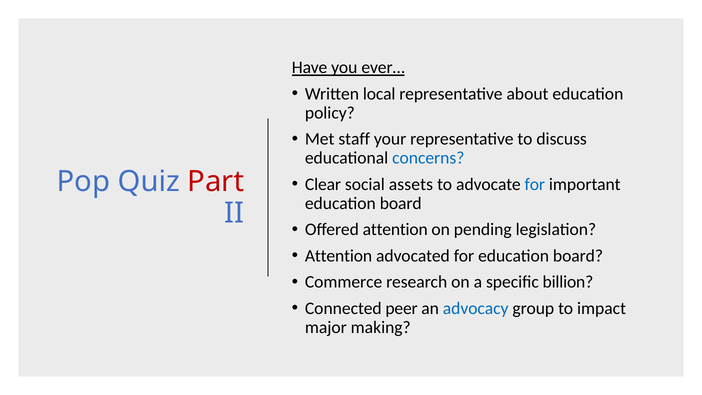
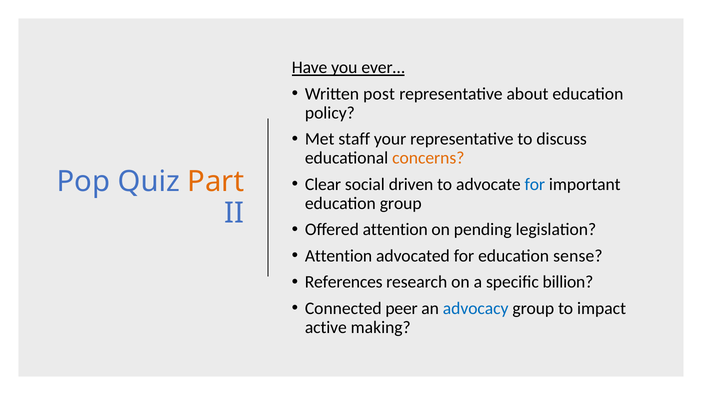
local: local -> post
concerns colour: blue -> orange
Part colour: red -> orange
assets: assets -> driven
board at (401, 203): board -> group
for education board: board -> sense
Commerce: Commerce -> References
major: major -> active
